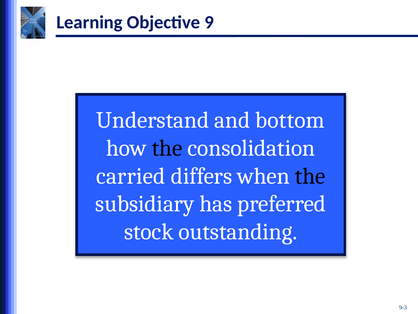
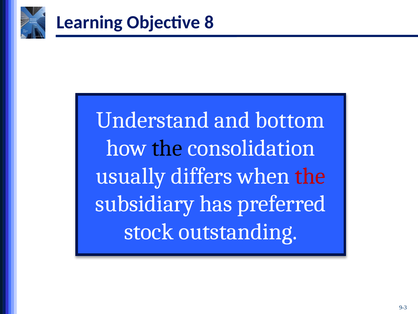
9: 9 -> 8
carried: carried -> usually
the at (310, 176) colour: black -> red
